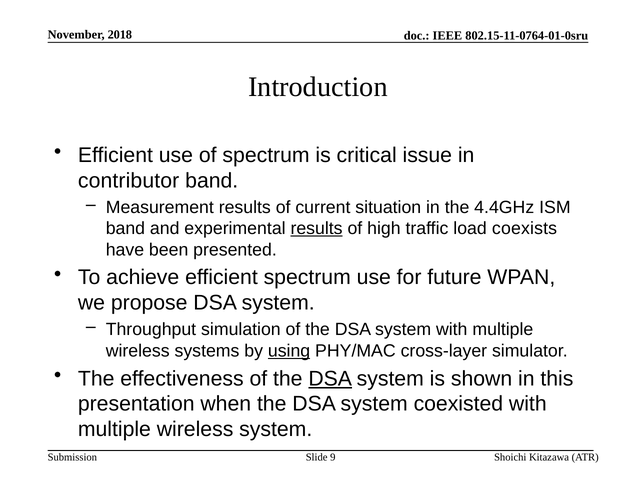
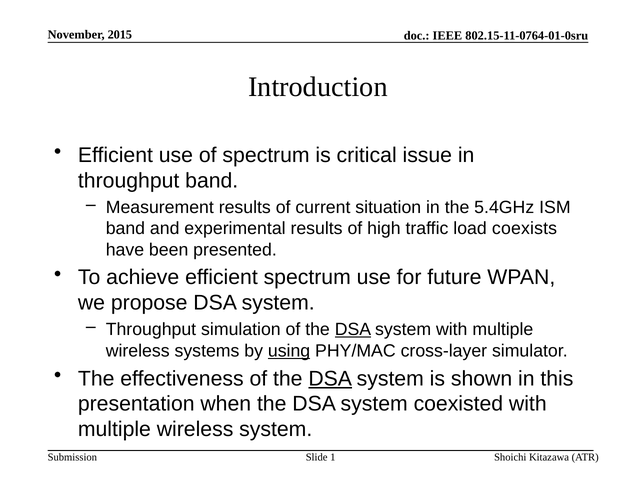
2018: 2018 -> 2015
contributor at (129, 181): contributor -> throughput
4.4GHz: 4.4GHz -> 5.4GHz
results at (317, 228) underline: present -> none
DSA at (353, 330) underline: none -> present
9: 9 -> 1
